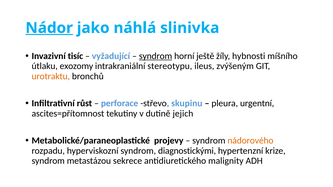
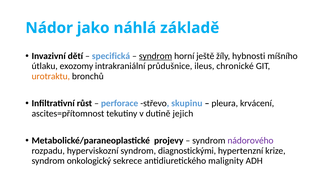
Nádor underline: present -> none
slinivka: slinivka -> základě
tisíc: tisíc -> dětí
vyžadující: vyžadující -> specifická
stereotypu: stereotypu -> průdušnice
zvýšeným: zvýšeným -> chronické
urgentní: urgentní -> krvácení
nádorového colour: orange -> purple
metastázou: metastázou -> onkologický
